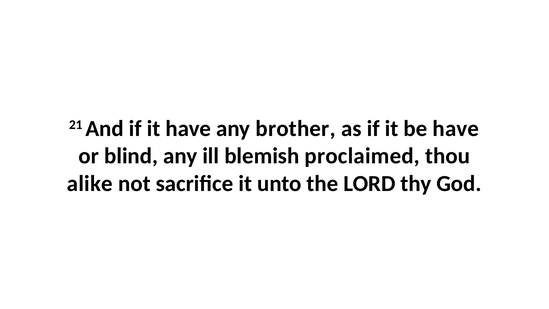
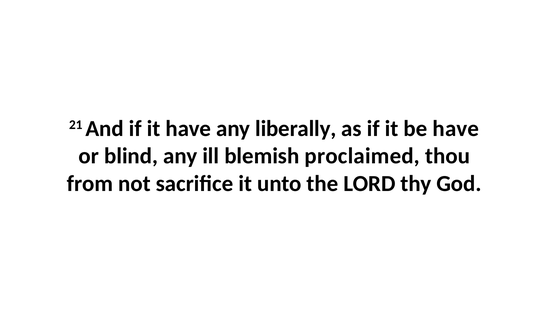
brother: brother -> liberally
alike: alike -> from
